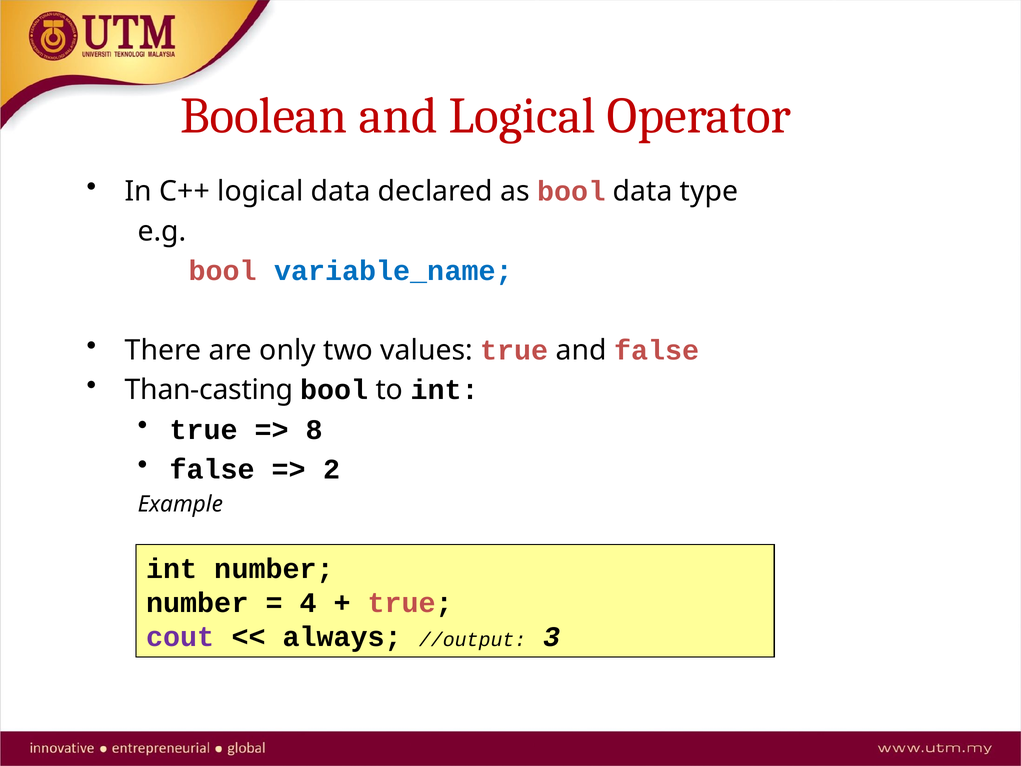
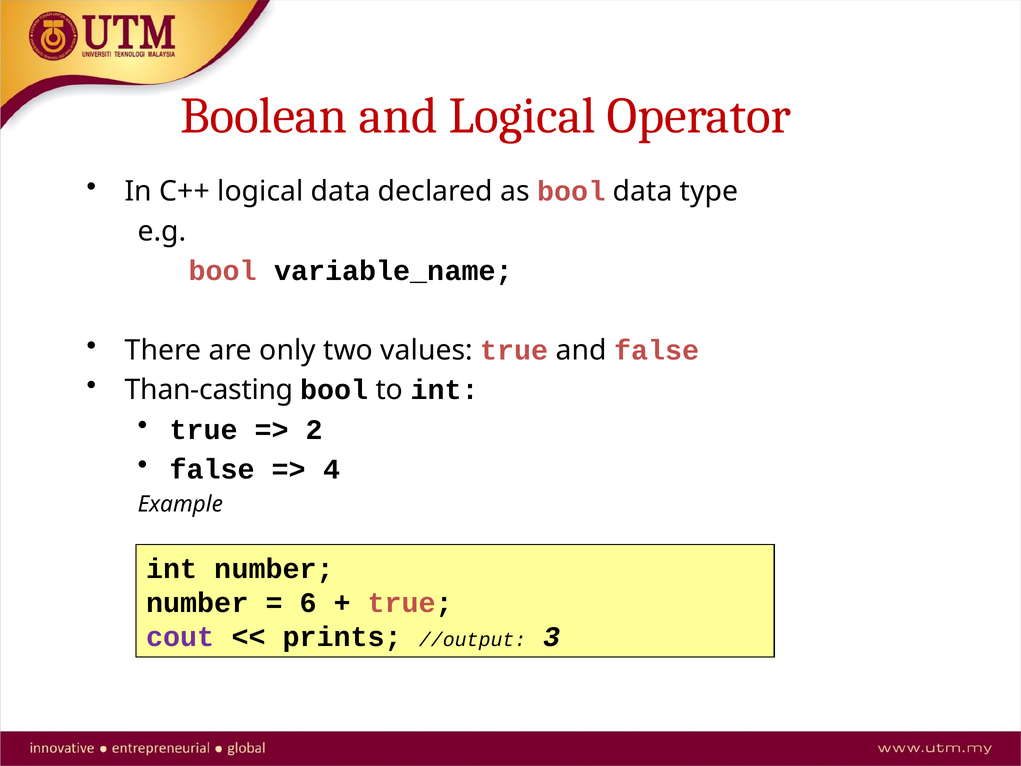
variable_name colour: blue -> black
8: 8 -> 2
2: 2 -> 4
4: 4 -> 6
always: always -> prints
